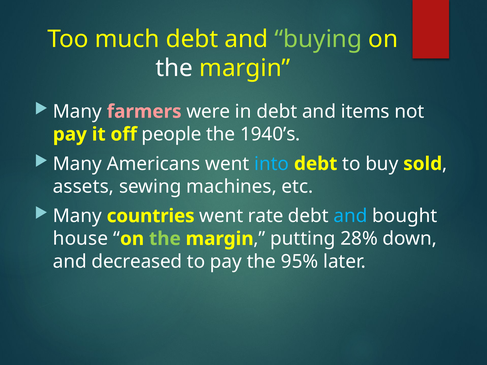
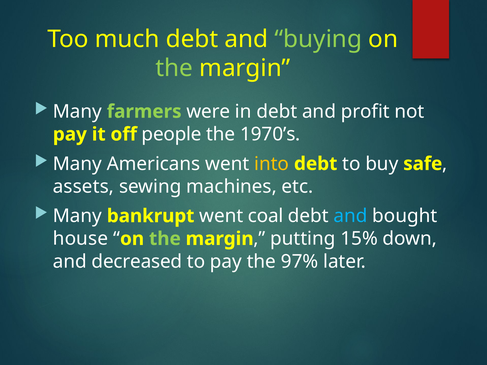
the at (174, 68) colour: white -> light green
farmers colour: pink -> light green
items: items -> profit
1940’s: 1940’s -> 1970’s
into colour: light blue -> yellow
sold: sold -> safe
countries: countries -> bankrupt
rate: rate -> coal
28%: 28% -> 15%
95%: 95% -> 97%
